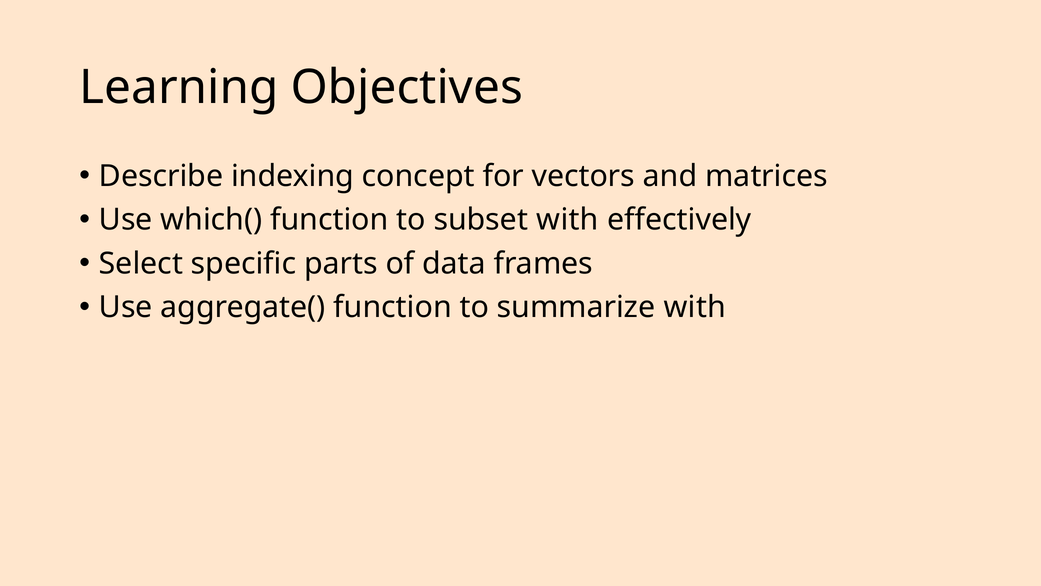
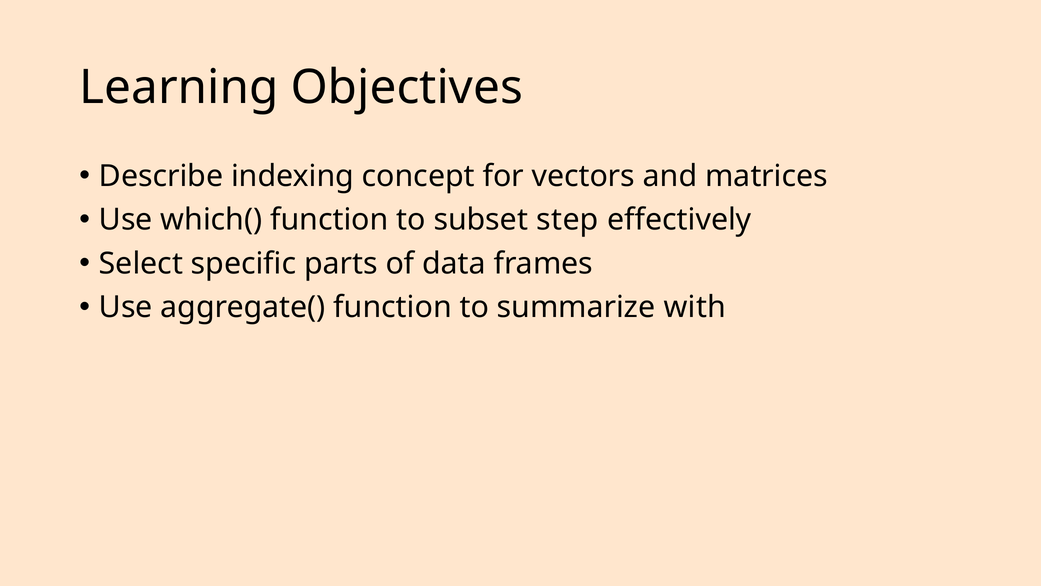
subset with: with -> step
